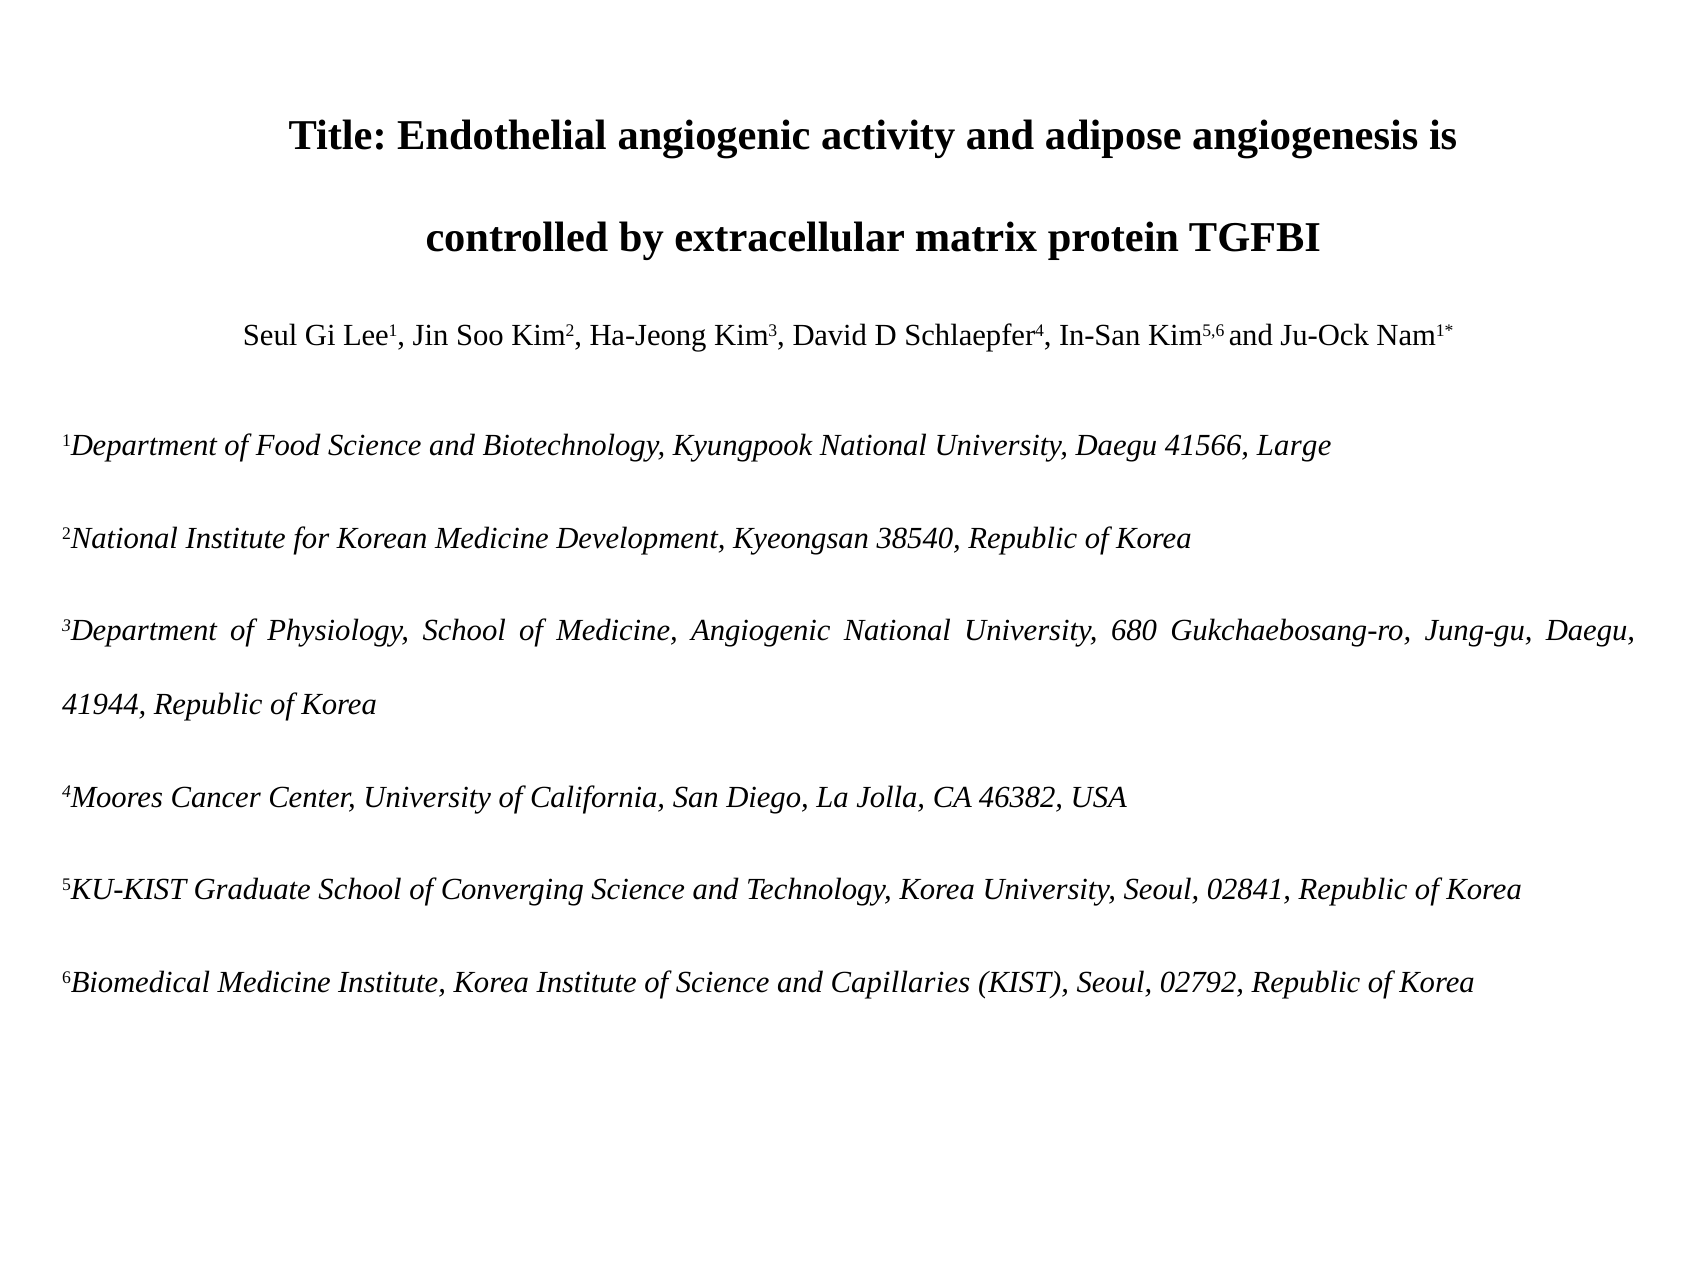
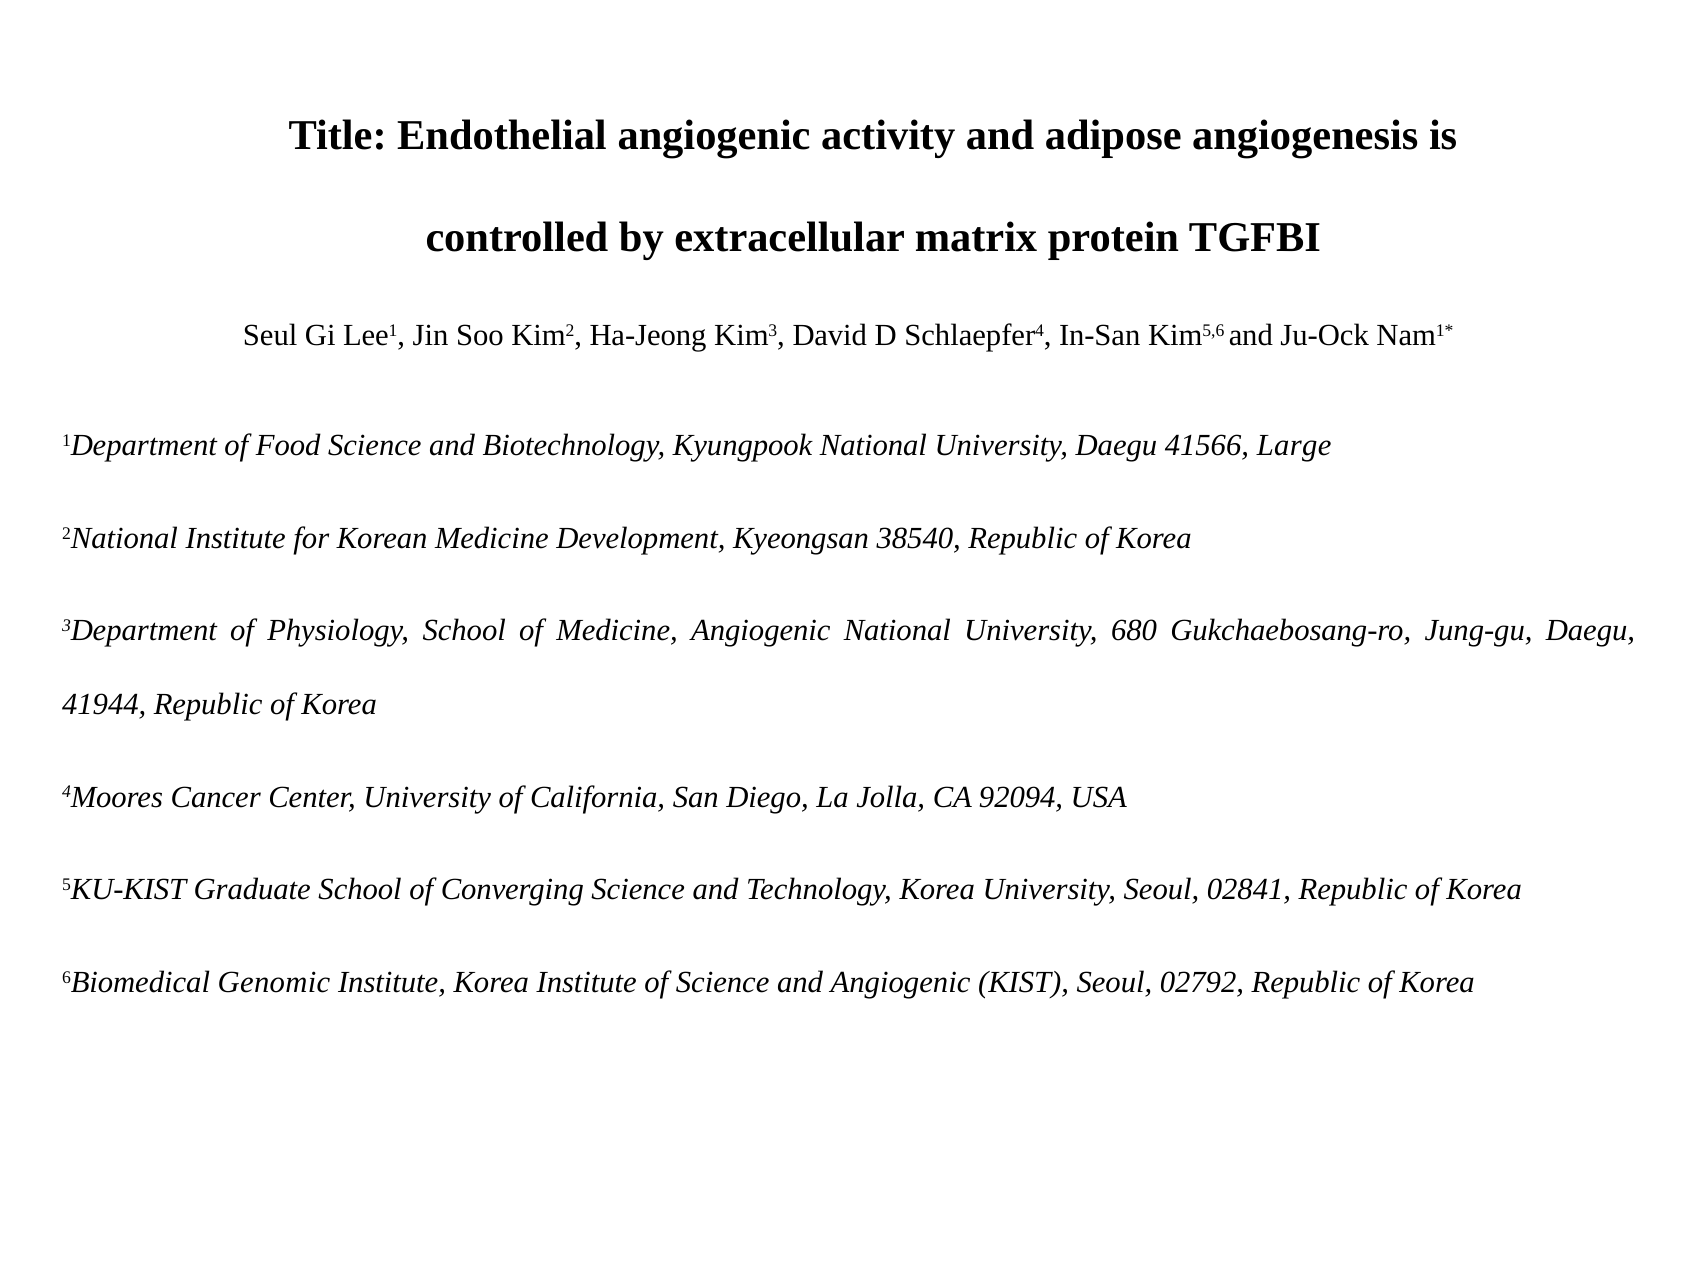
46382: 46382 -> 92094
6Biomedical Medicine: Medicine -> Genomic
and Capillaries: Capillaries -> Angiogenic
